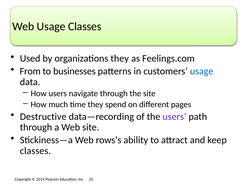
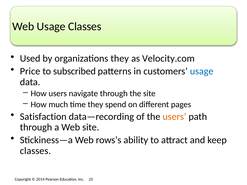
Feelings.com: Feelings.com -> Velocity.com
From: From -> Price
businesses: businesses -> subscribed
Destructive: Destructive -> Satisfaction
users at (174, 117) colour: purple -> orange
